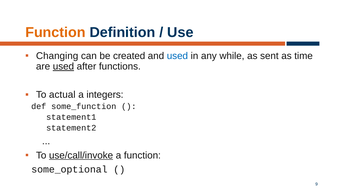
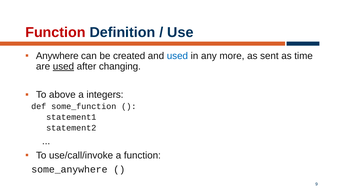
Function at (55, 32) colour: orange -> red
Changing: Changing -> Anywhere
while: while -> more
functions: functions -> changing
actual: actual -> above
use/call/invoke underline: present -> none
some_optional: some_optional -> some_anywhere
